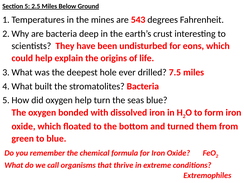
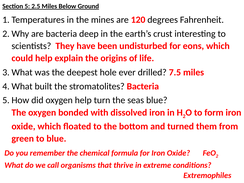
543: 543 -> 120
